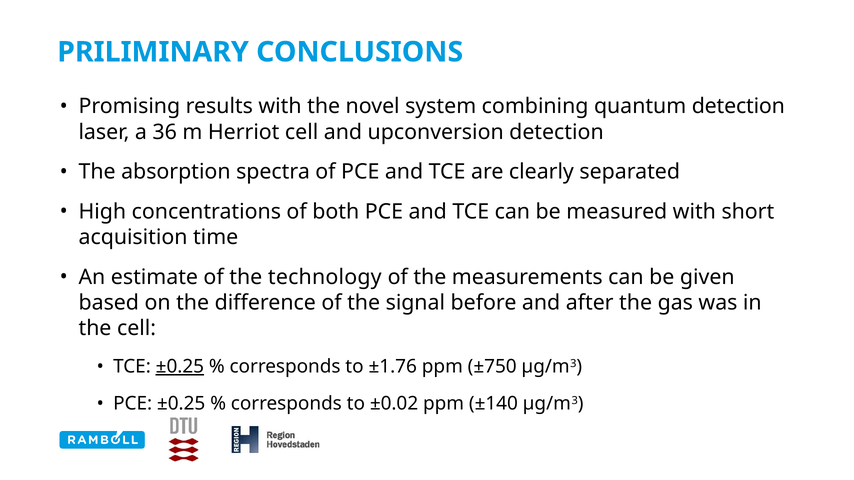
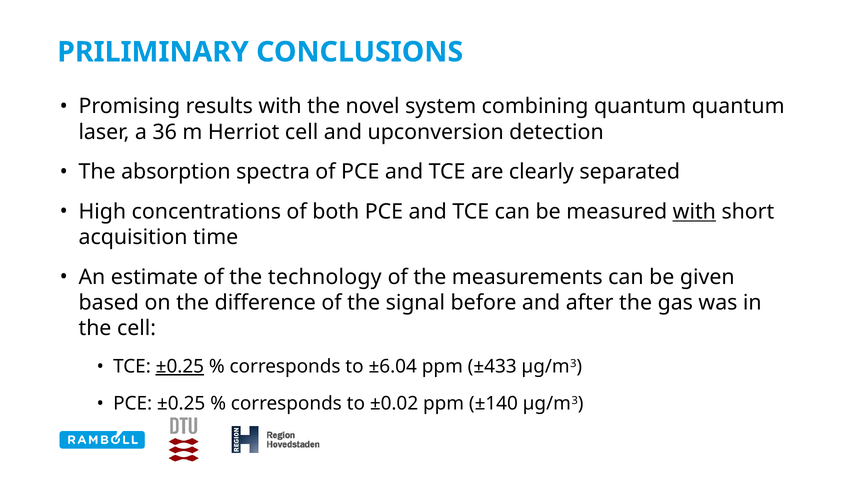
quantum detection: detection -> quantum
with at (694, 212) underline: none -> present
±1.76: ±1.76 -> ±6.04
±750: ±750 -> ±433
